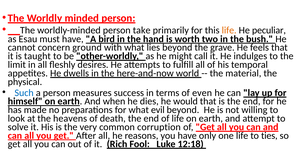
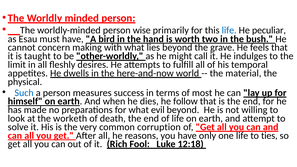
take: take -> wise
life at (229, 30) colour: orange -> blue
ground: ground -> making
even: even -> most
would: would -> follow
heavens: heavens -> worketh
